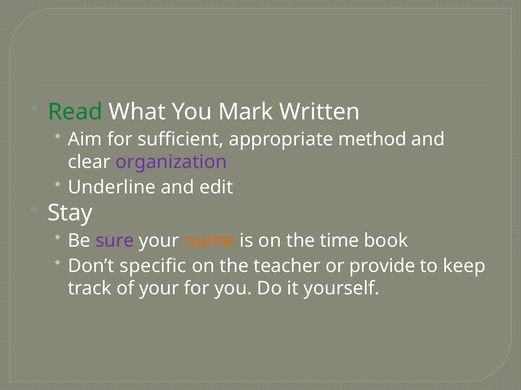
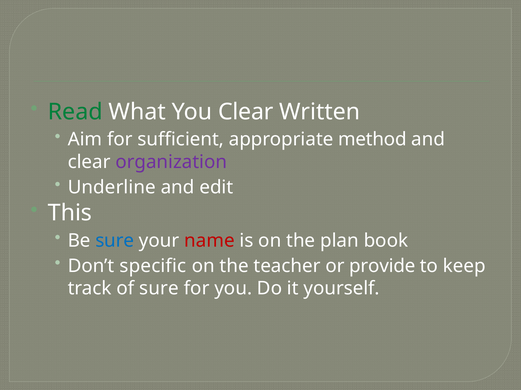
You Mark: Mark -> Clear
Stay: Stay -> This
sure at (115, 241) colour: purple -> blue
name colour: orange -> red
time: time -> plan
of your: your -> sure
